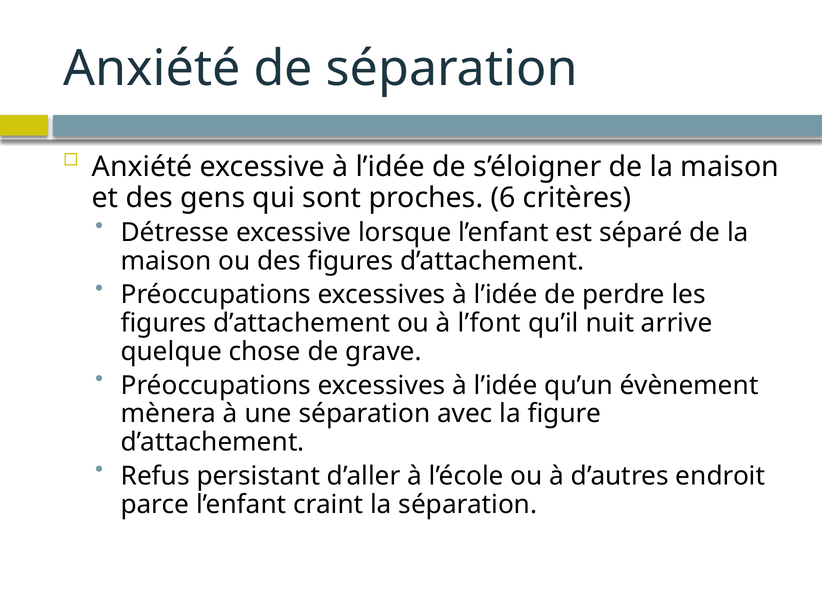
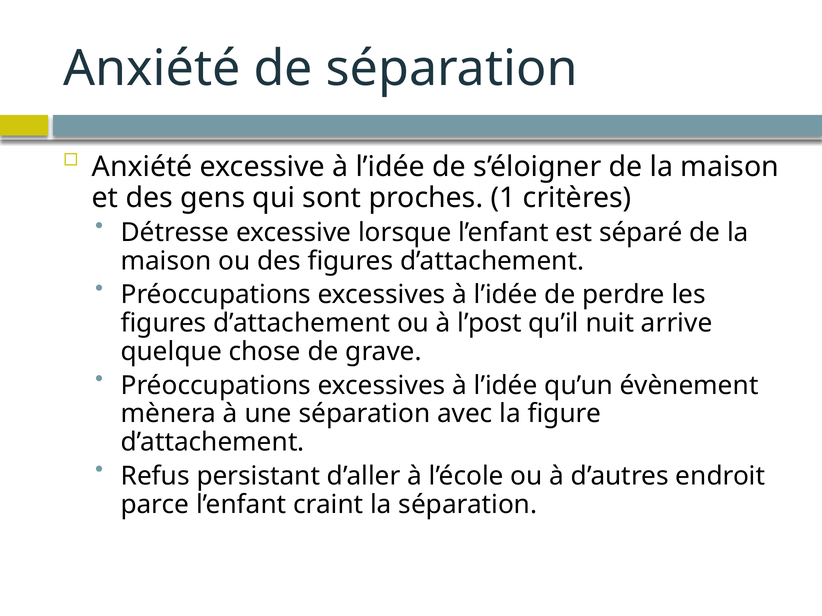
6: 6 -> 1
l’font: l’font -> l’post
